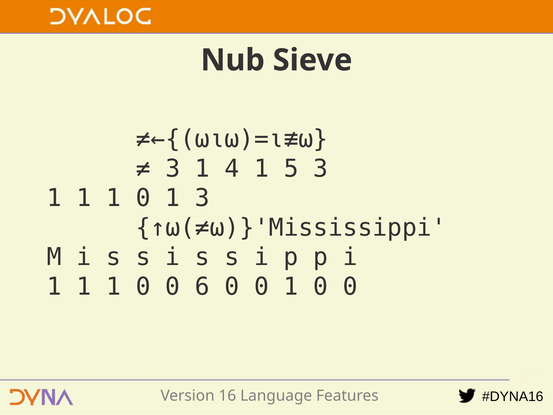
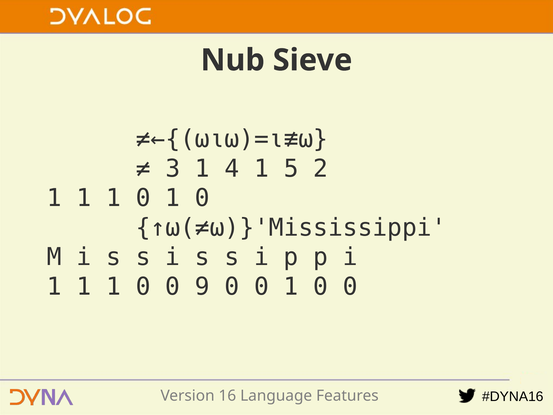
5 3: 3 -> 2
1 0 1 3: 3 -> 0
6: 6 -> 9
